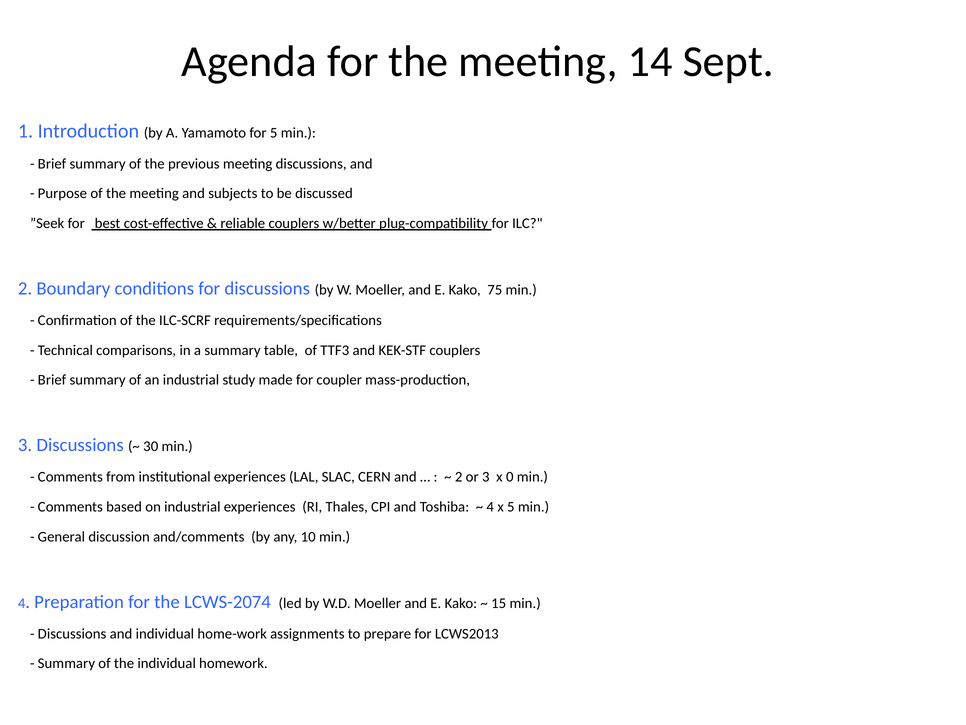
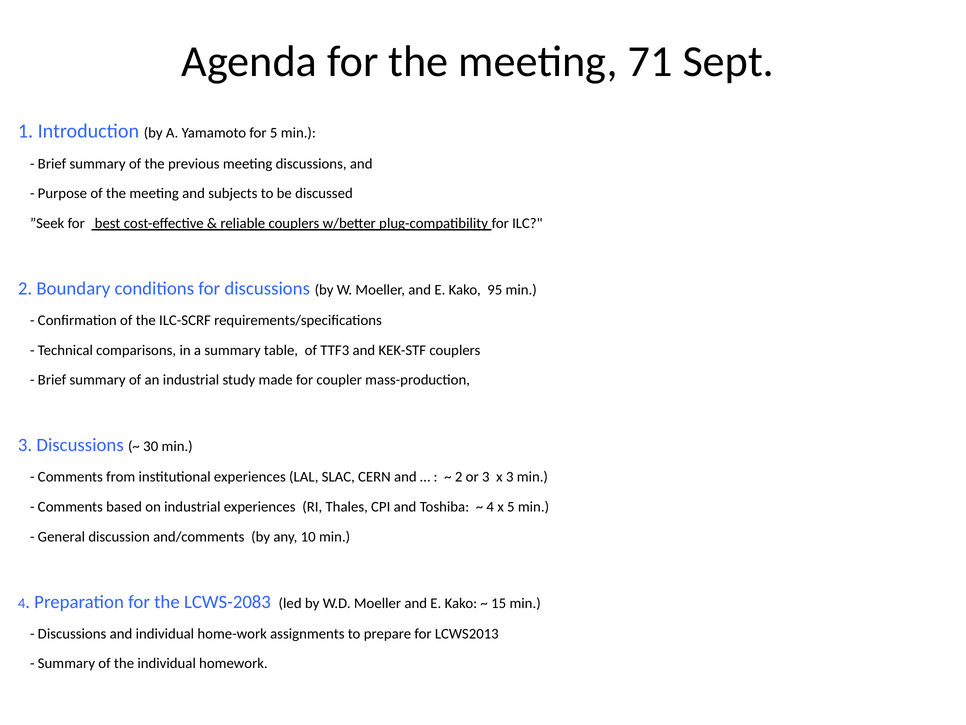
14: 14 -> 71
75: 75 -> 95
x 0: 0 -> 3
LCWS-2074: LCWS-2074 -> LCWS-2083
